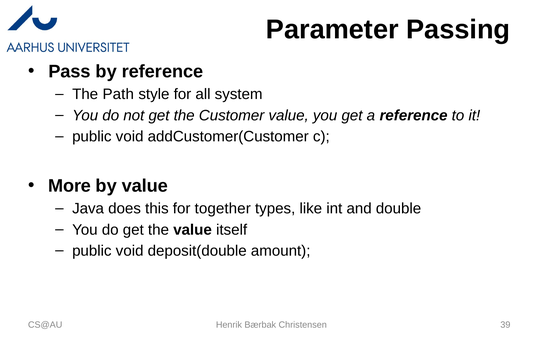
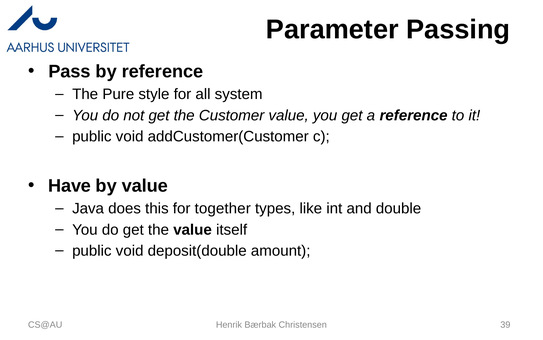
Path: Path -> Pure
More: More -> Have
